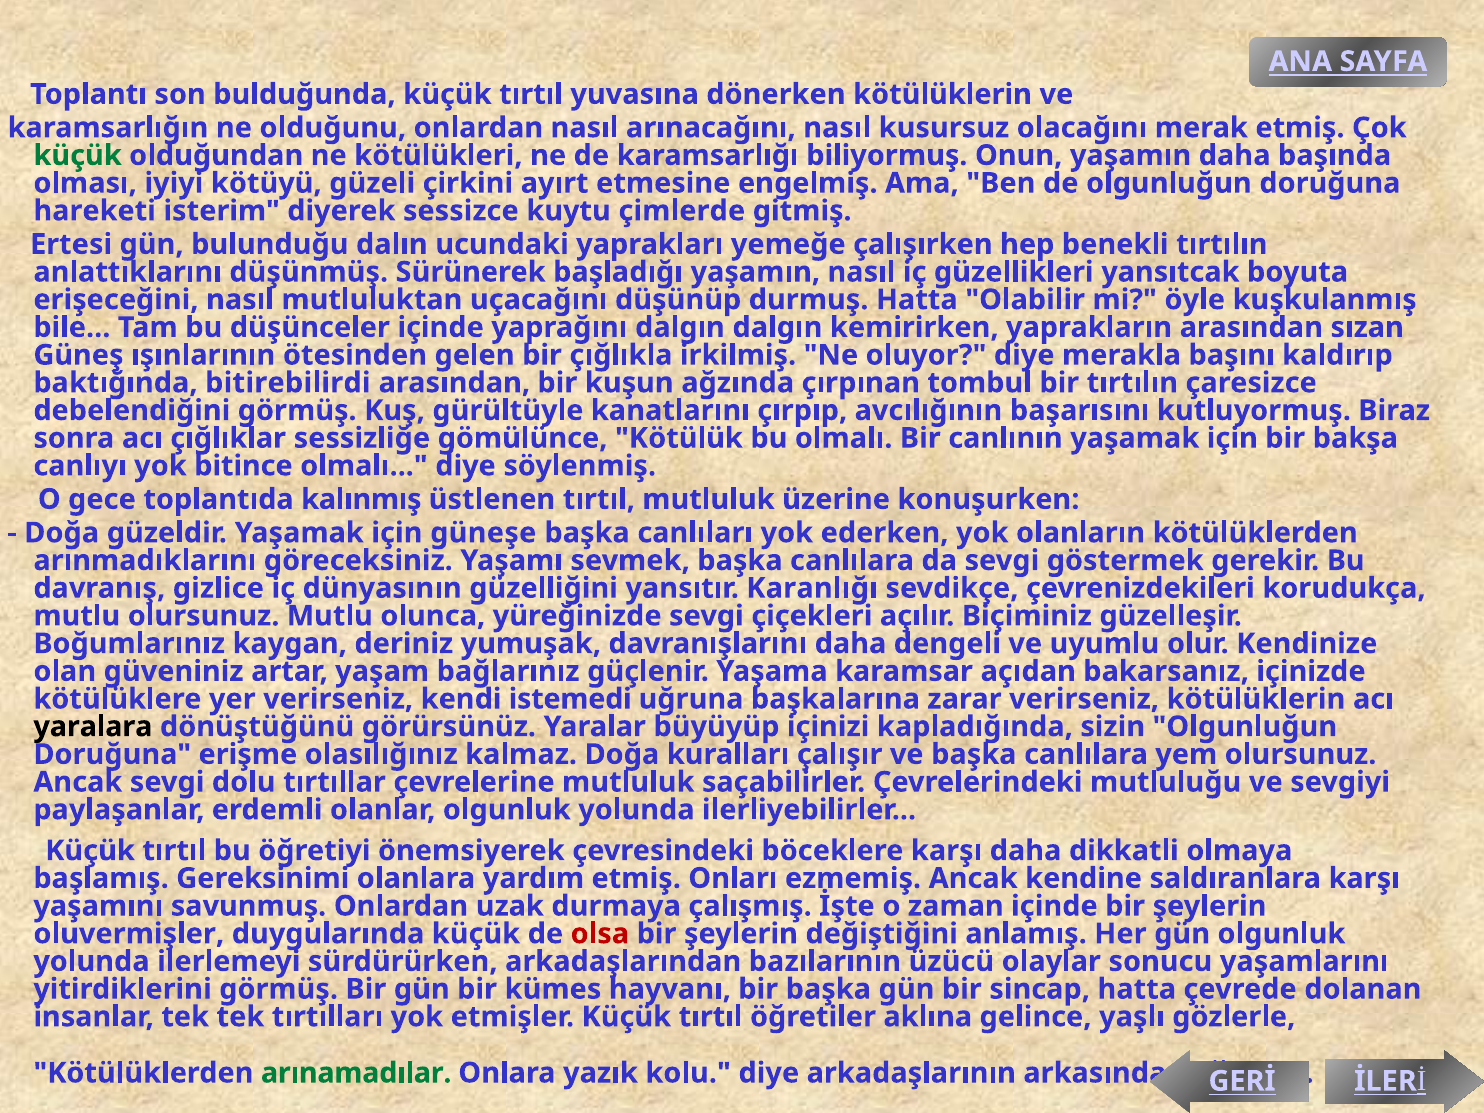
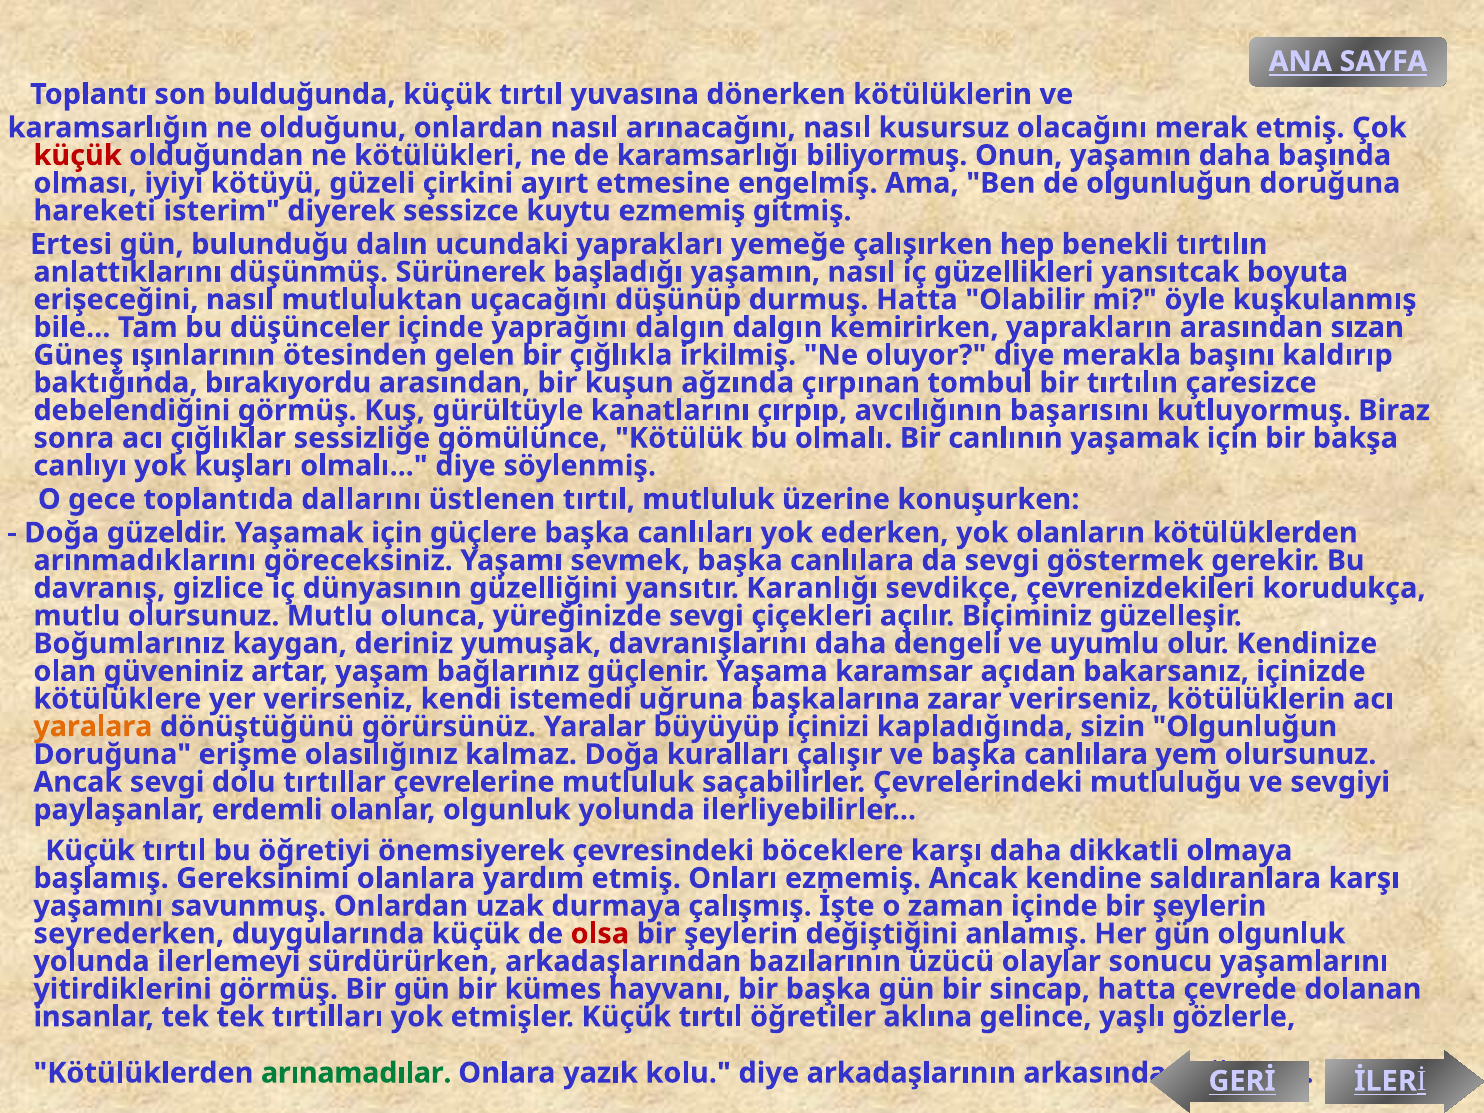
küçük at (78, 155) colour: green -> red
kuytu çimlerde: çimlerde -> ezmemiş
bitirebilirdi: bitirebilirdi -> bırakıyordu
bitince: bitince -> kuşları
kalınmış: kalınmış -> dallarını
güneşe: güneşe -> güçlere
yaralara colour: black -> orange
oluvermişler: oluvermişler -> seyrederken
